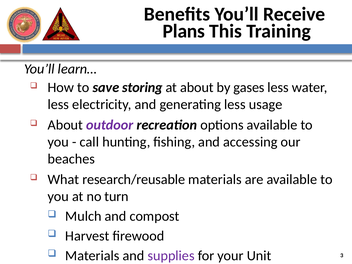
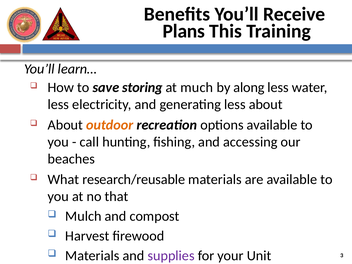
at about: about -> much
gases: gases -> along
less usage: usage -> about
outdoor colour: purple -> orange
turn: turn -> that
